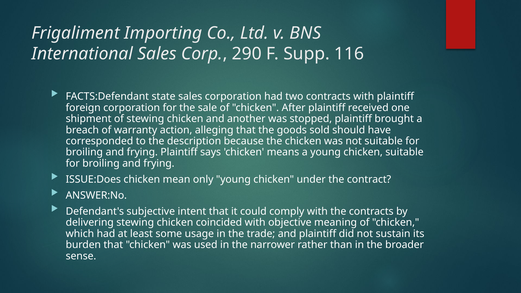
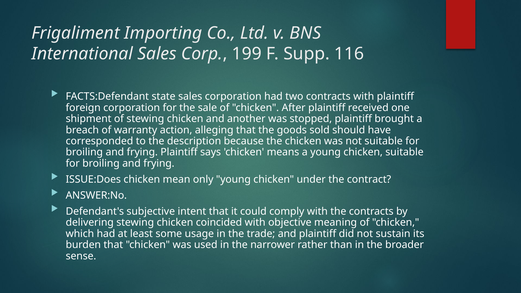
290: 290 -> 199
